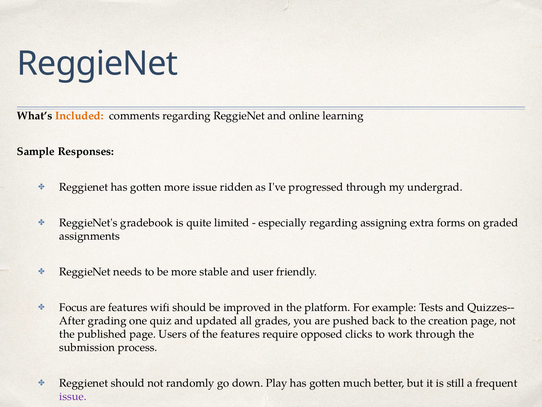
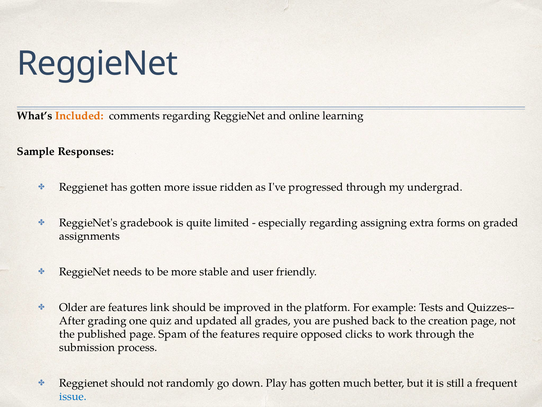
Focus: Focus -> Older
wifi: wifi -> link
Users: Users -> Spam
issue at (73, 396) colour: purple -> blue
